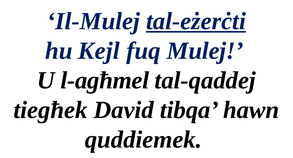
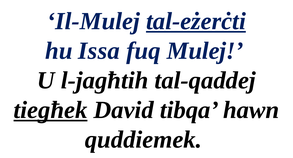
Kejl: Kejl -> Issa
l-agħmel: l-agħmel -> l-jagħtih
tiegħek underline: none -> present
